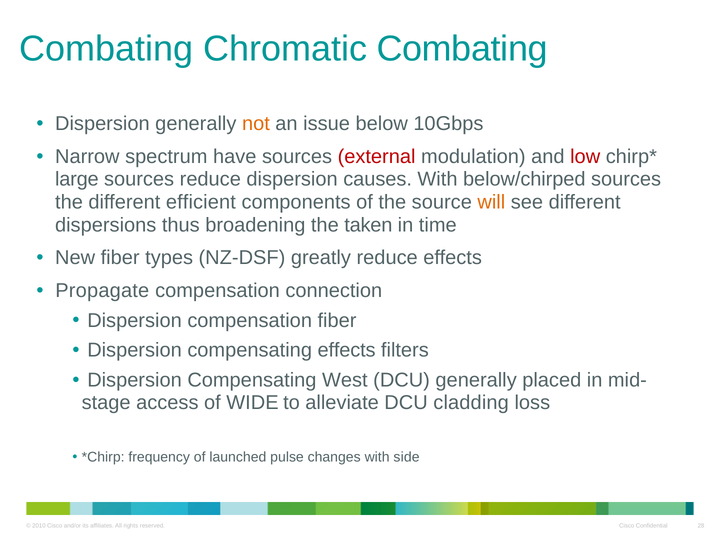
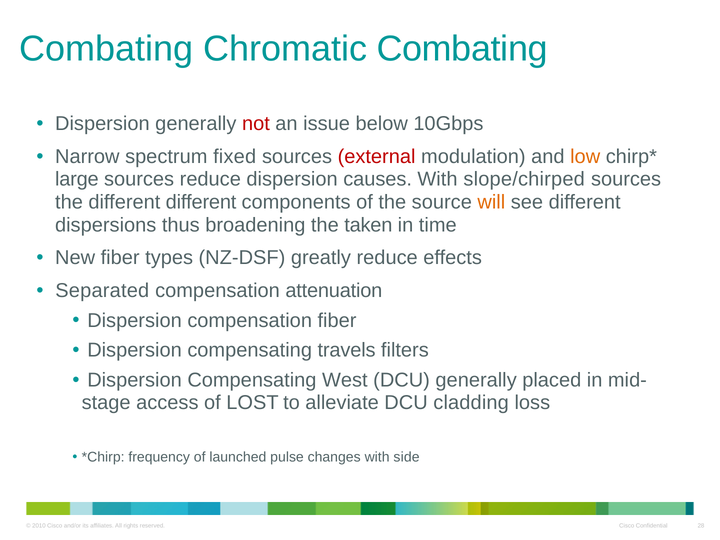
not colour: orange -> red
have: have -> fixed
low colour: red -> orange
below/chirped: below/chirped -> slope/chirped
different efficient: efficient -> different
Propagate: Propagate -> Separated
connection: connection -> attenuation
compensating effects: effects -> travels
WIDE: WIDE -> LOST
